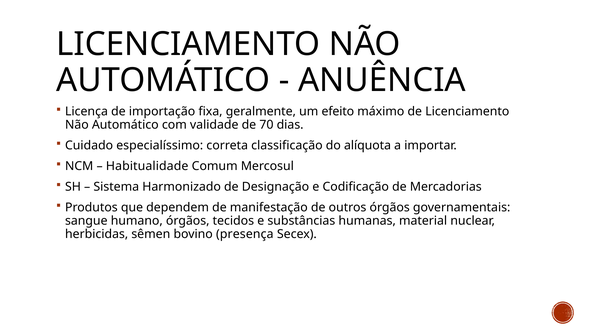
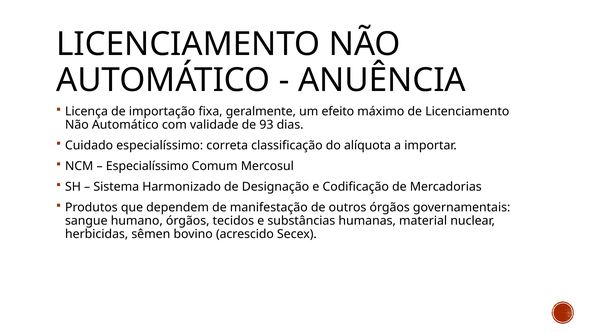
70: 70 -> 93
Habitualidade at (147, 166): Habitualidade -> Especialíssimo
presença: presença -> acrescido
